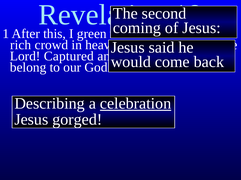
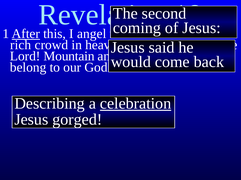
After underline: none -> present
green: green -> angel
Captured: Captured -> Mountain
